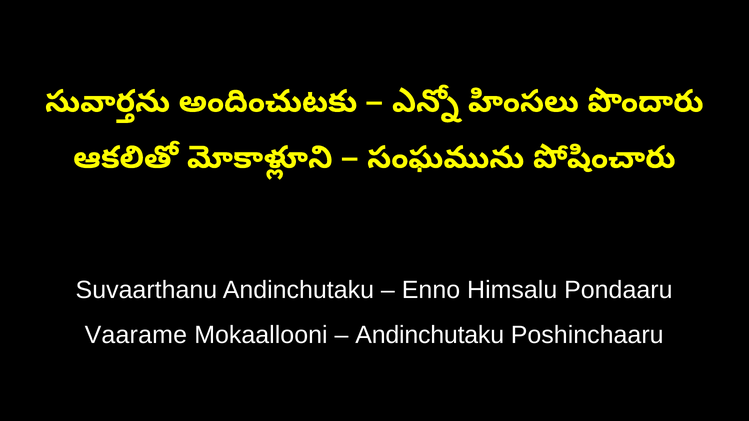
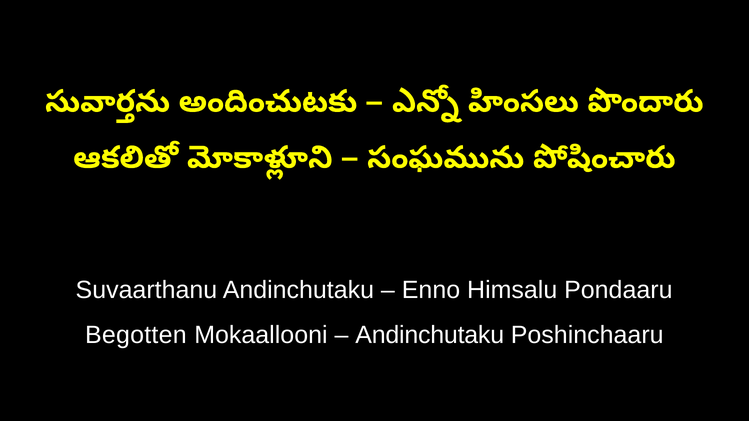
Vaarame: Vaarame -> Begotten
